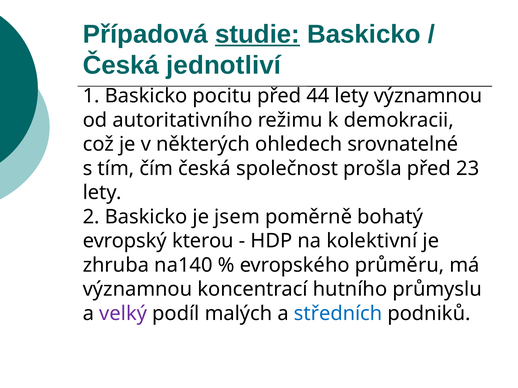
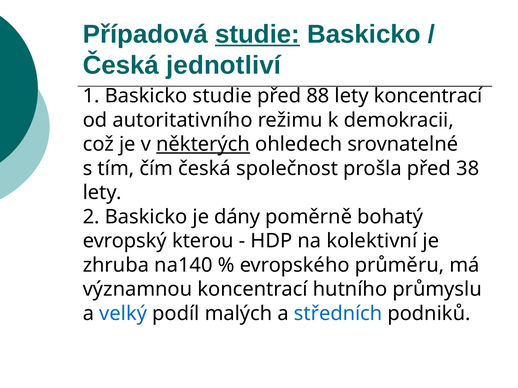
Baskicko pocitu: pocitu -> studie
44: 44 -> 88
lety významnou: významnou -> koncentrací
některých underline: none -> present
23: 23 -> 38
jsem: jsem -> dány
velký colour: purple -> blue
